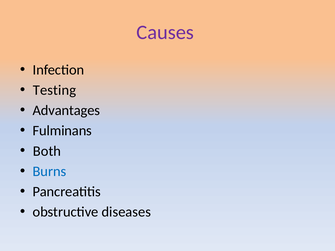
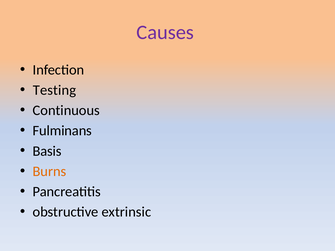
Advantages: Advantages -> Continuous
Both: Both -> Basis
Burns colour: blue -> orange
diseases: diseases -> extrinsic
